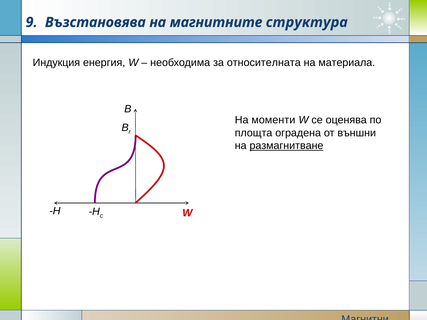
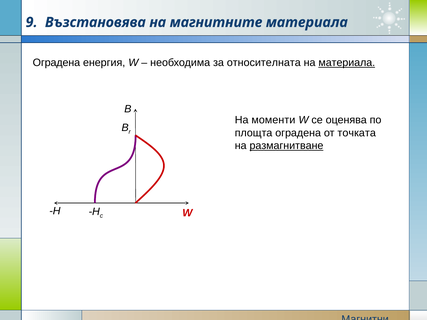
магнитните структура: структура -> материала
Индукция at (56, 63): Индукция -> Оградена
материала at (347, 63) underline: none -> present
външни: външни -> точката
